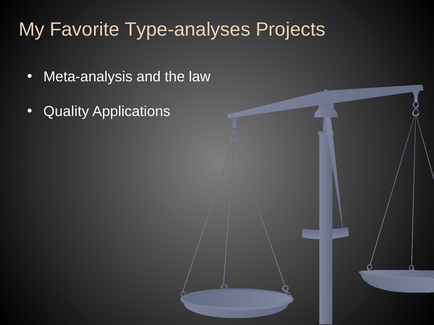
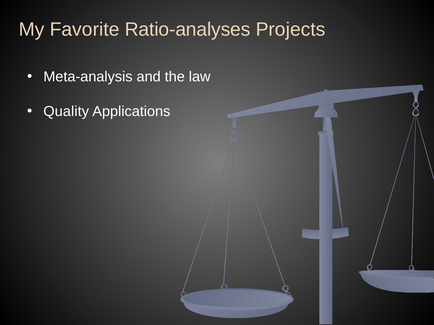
Type-analyses: Type-analyses -> Ratio-analyses
